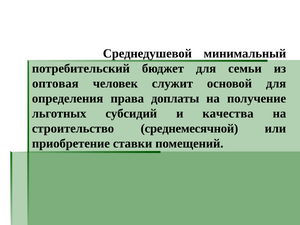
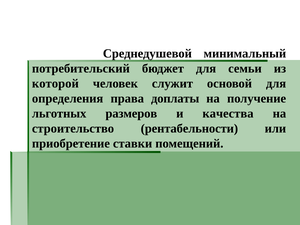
оптовая: оптовая -> которой
субсидий: субсидий -> размеров
среднемесячной: среднемесячной -> рентабельности
